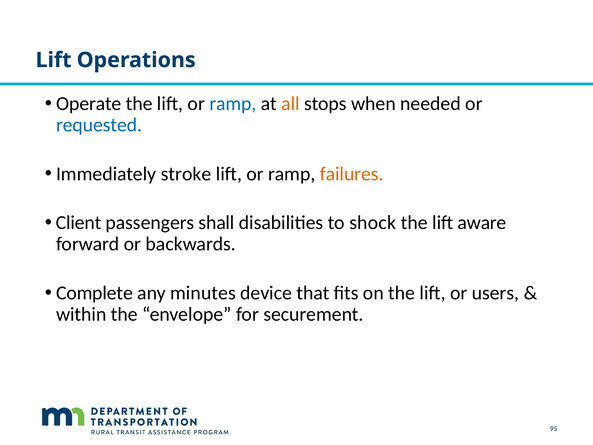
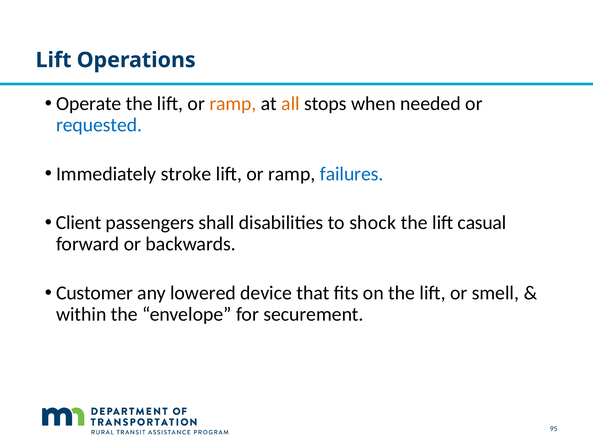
ramp at (233, 104) colour: blue -> orange
failures colour: orange -> blue
aware: aware -> casual
Complete: Complete -> Customer
minutes: minutes -> lowered
users: users -> smell
